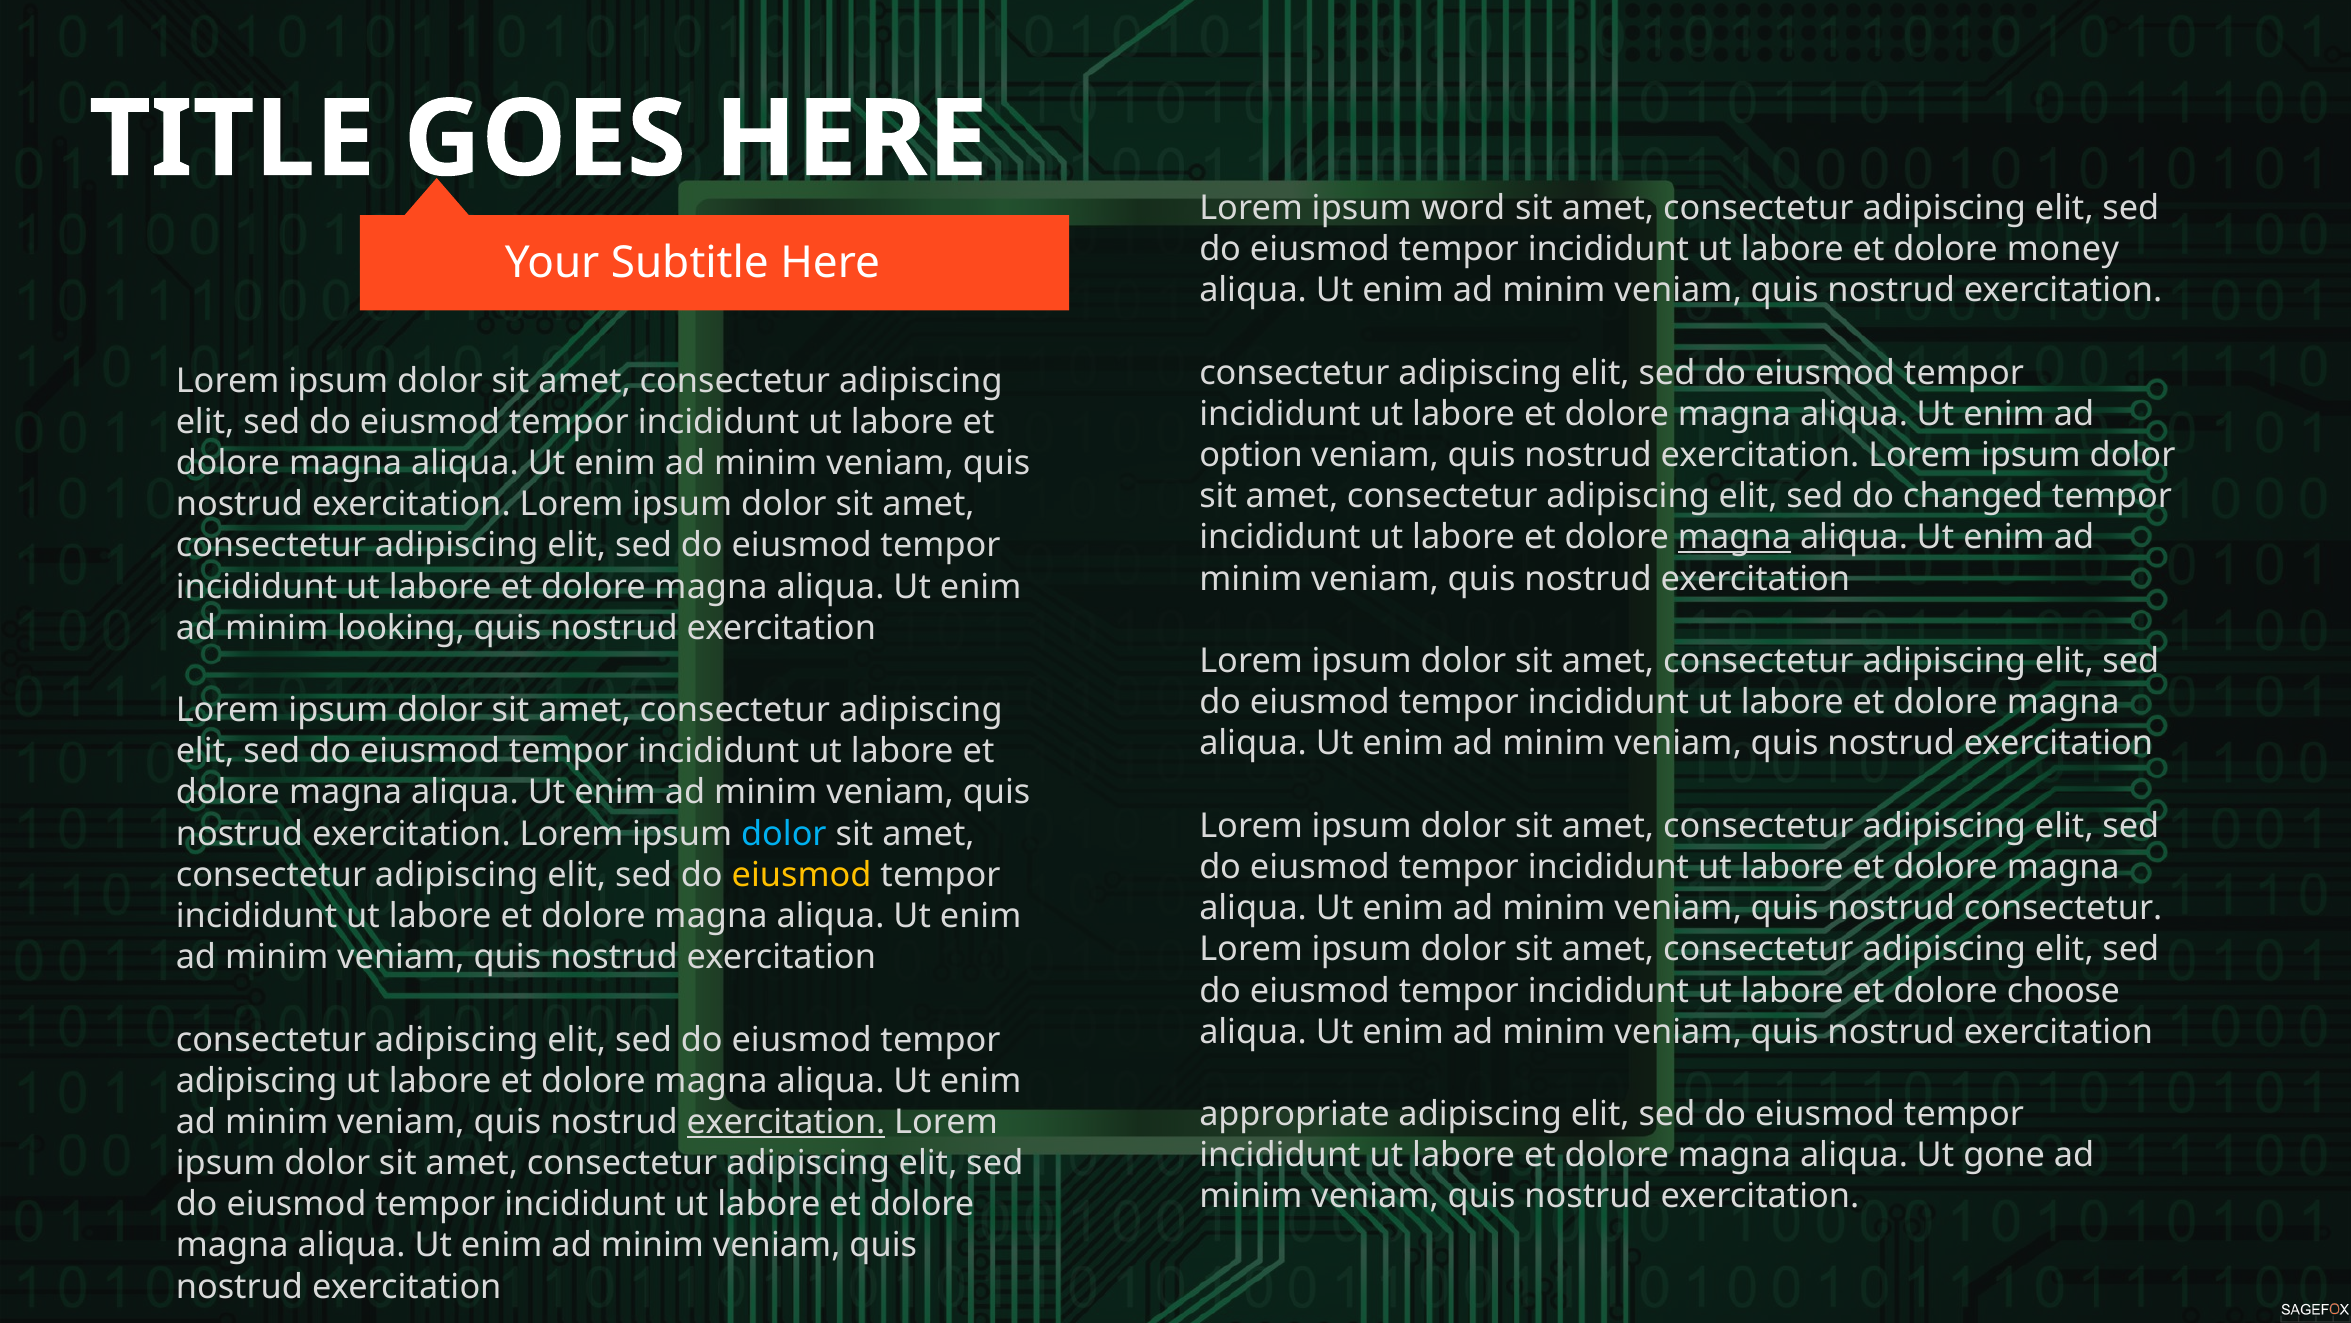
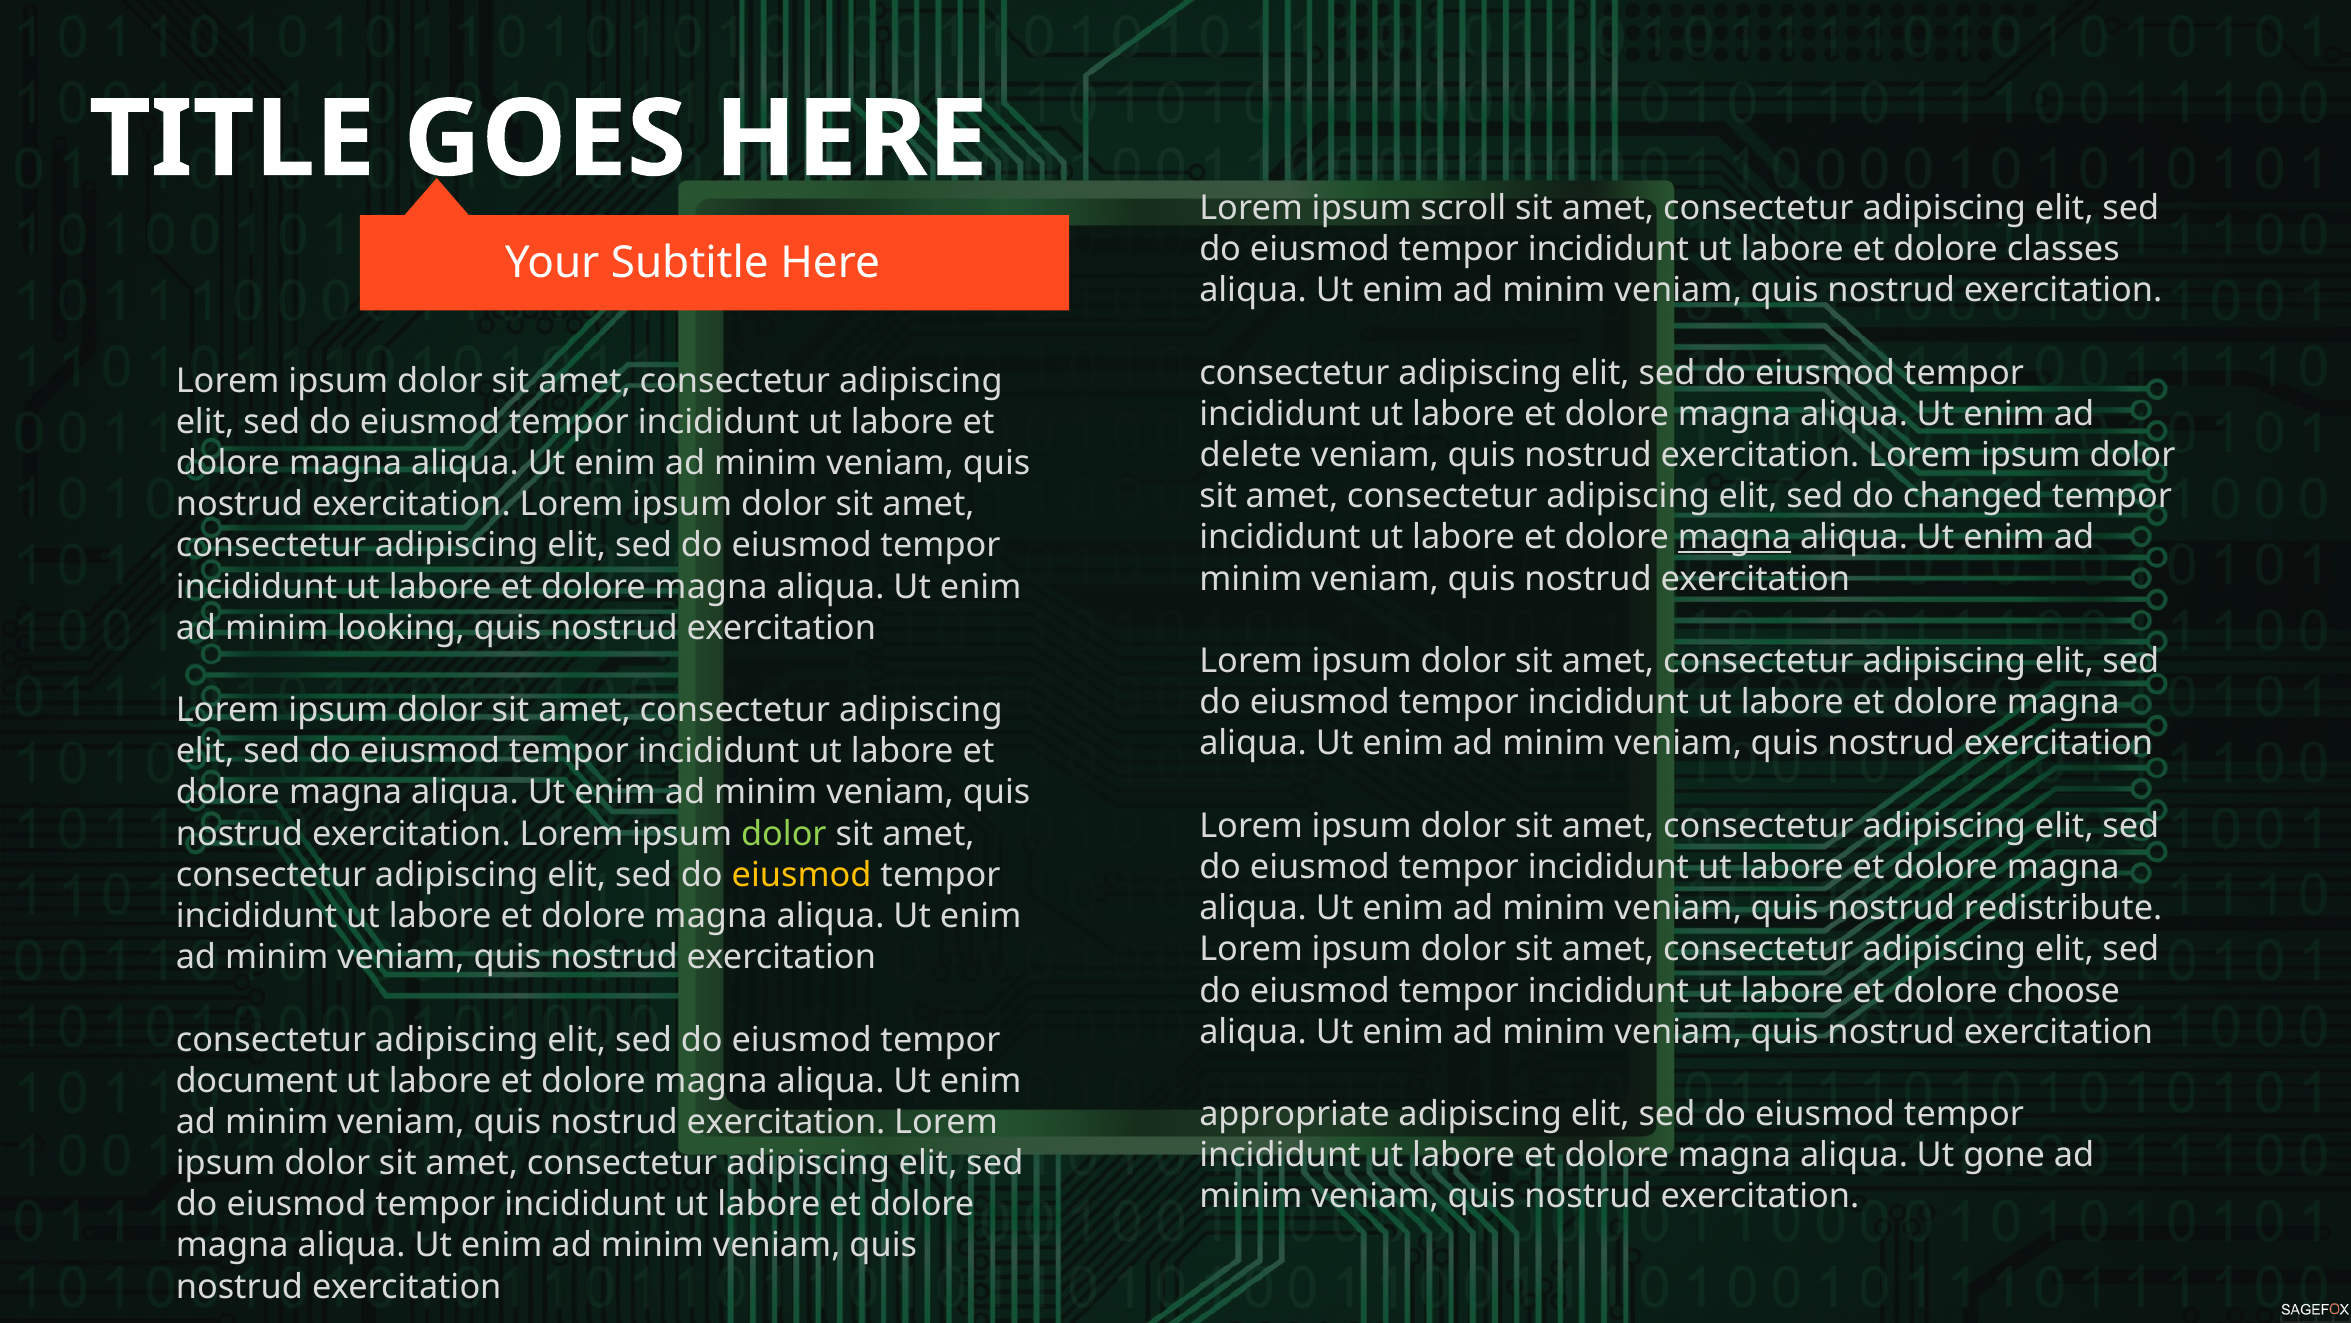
word: word -> scroll
money: money -> classes
option: option -> delete
dolor at (784, 833) colour: light blue -> light green
nostrud consectetur: consectetur -> redistribute
adipiscing at (257, 1080): adipiscing -> document
exercitation at (786, 1122) underline: present -> none
